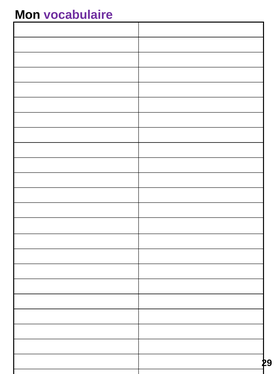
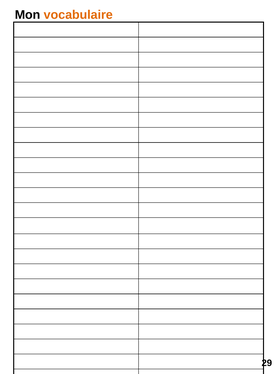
vocabulaire colour: purple -> orange
